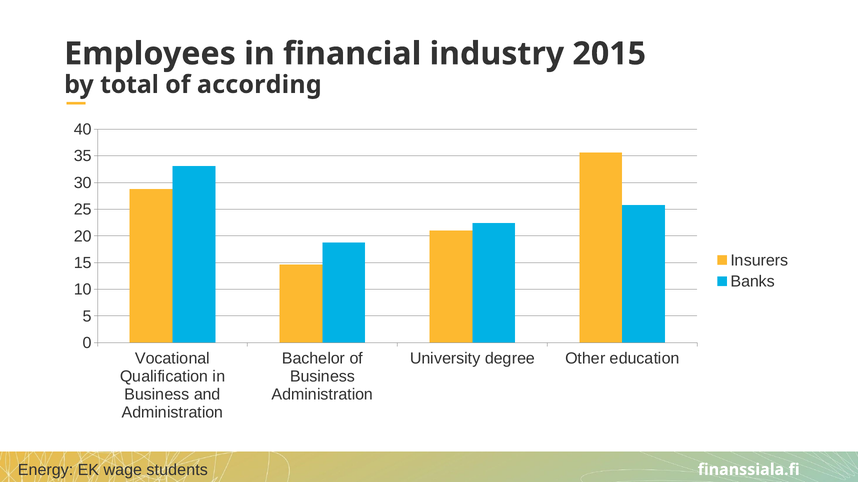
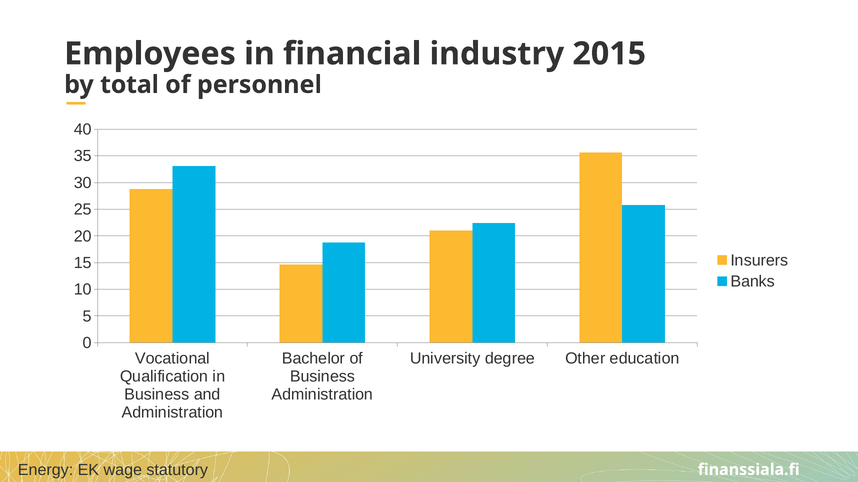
according: according -> personnel
students: students -> statutory
